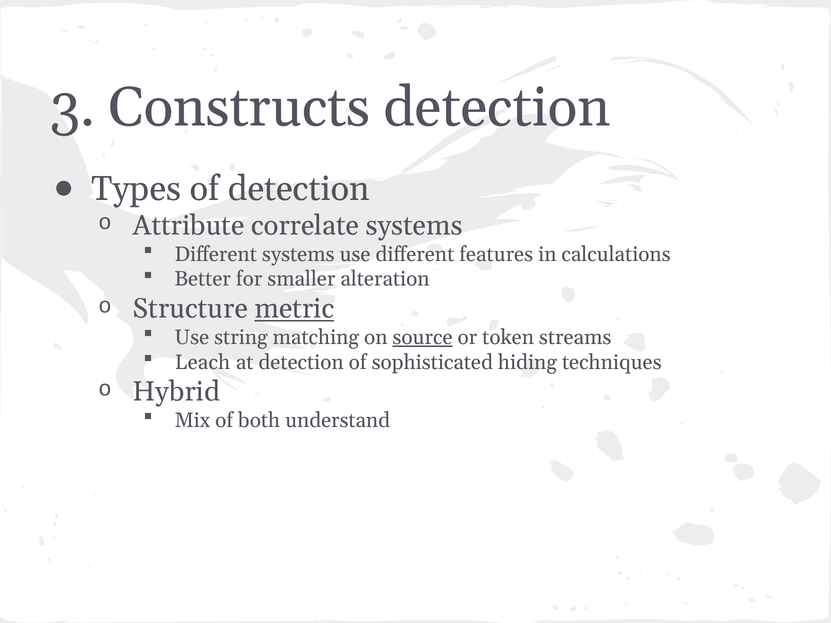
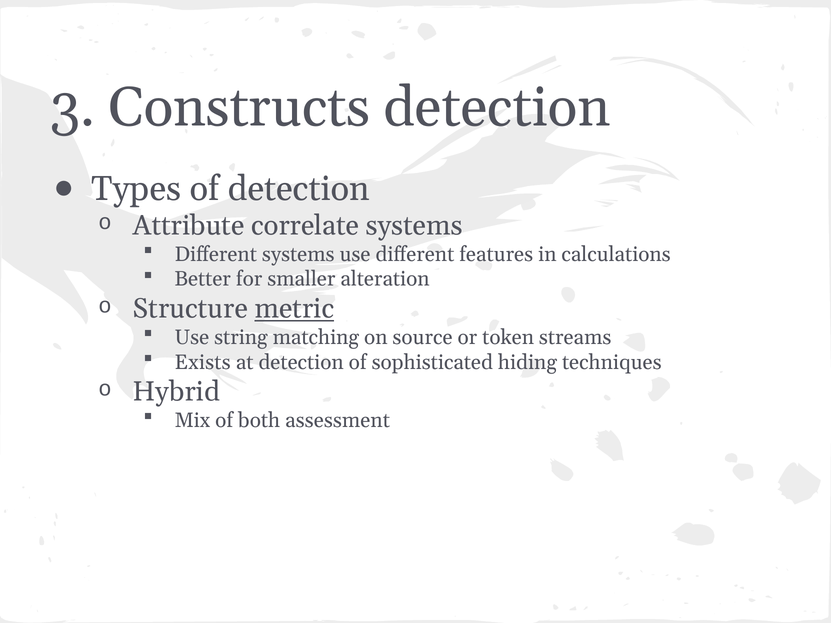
source underline: present -> none
Leach: Leach -> Exists
understand: understand -> assessment
